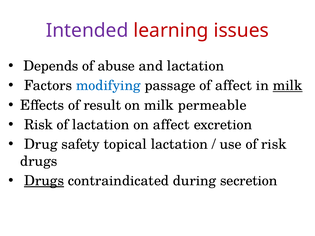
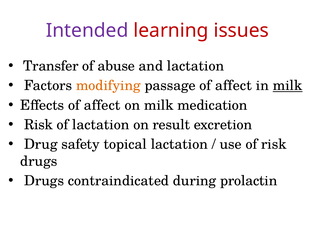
Depends: Depends -> Transfer
modifying colour: blue -> orange
Effects of result: result -> affect
permeable: permeable -> medication
on affect: affect -> result
Drugs at (44, 181) underline: present -> none
secretion: secretion -> prolactin
